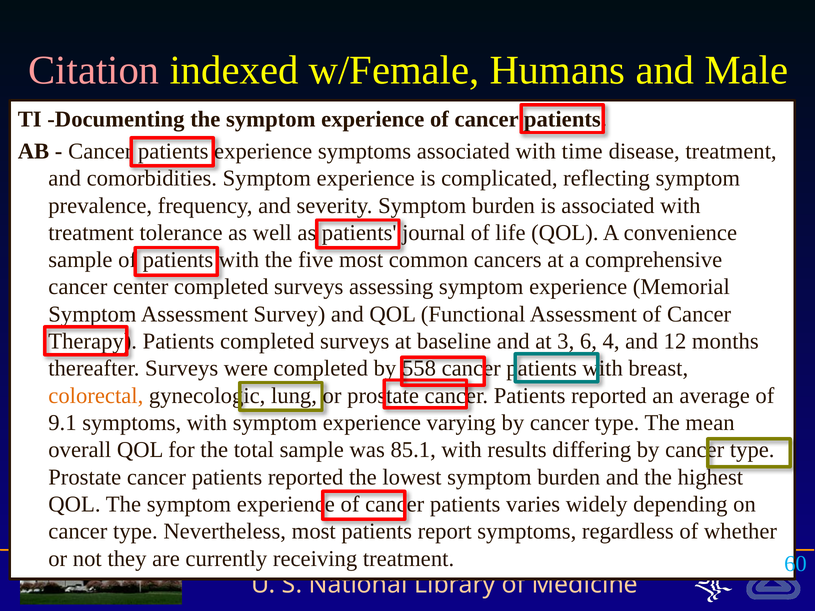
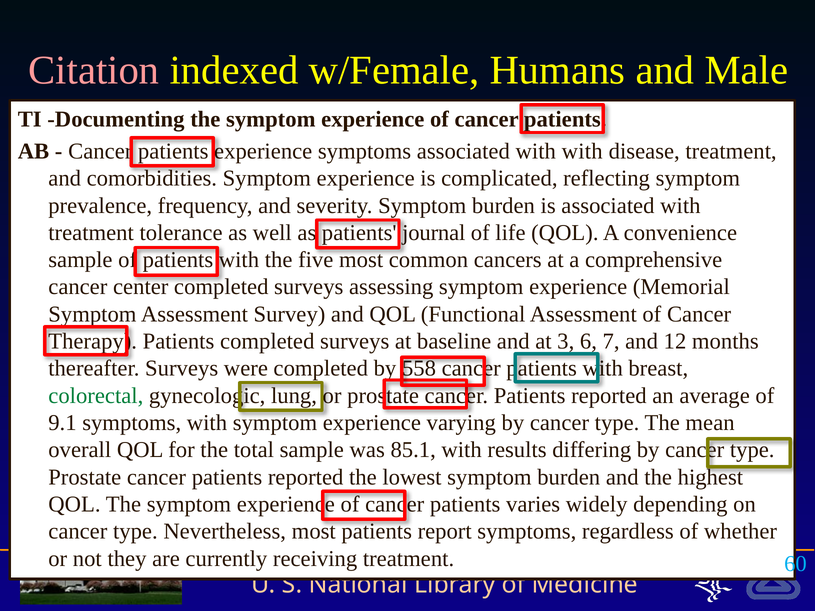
with time: time -> with
4: 4 -> 7
colorectal colour: orange -> green
